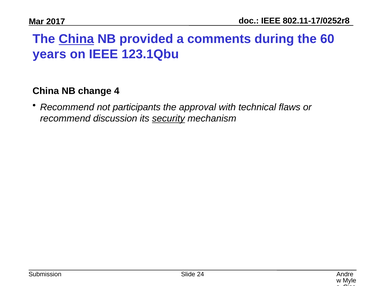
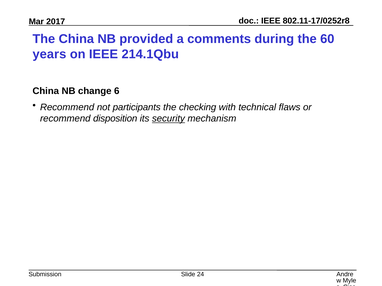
China at (76, 39) underline: present -> none
123.1Qbu: 123.1Qbu -> 214.1Qbu
4: 4 -> 6
approval: approval -> checking
discussion: discussion -> disposition
